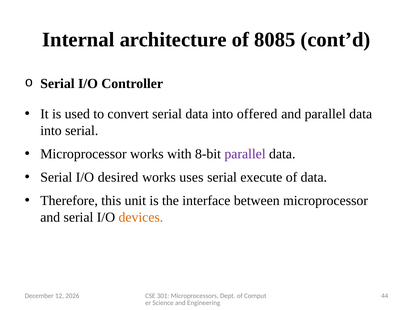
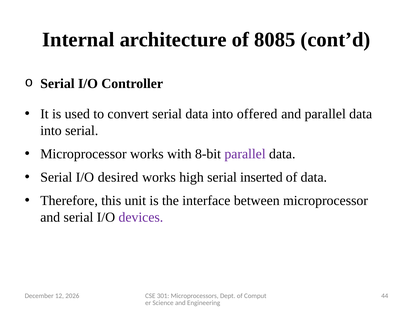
uses: uses -> high
execute: execute -> inserted
devices colour: orange -> purple
